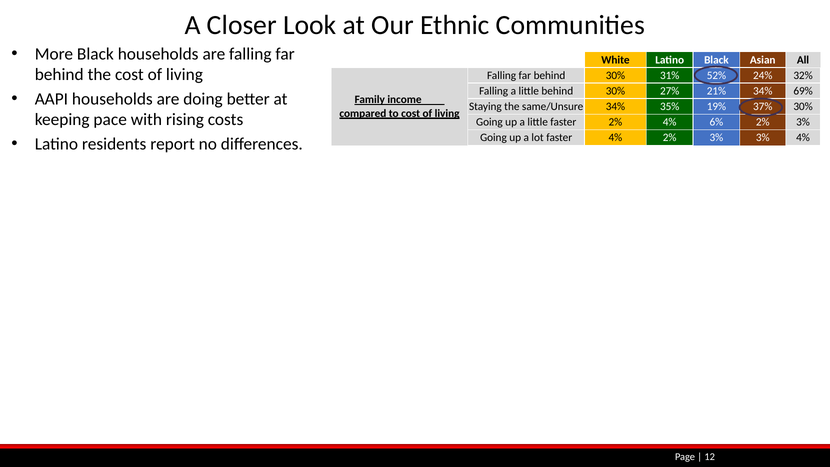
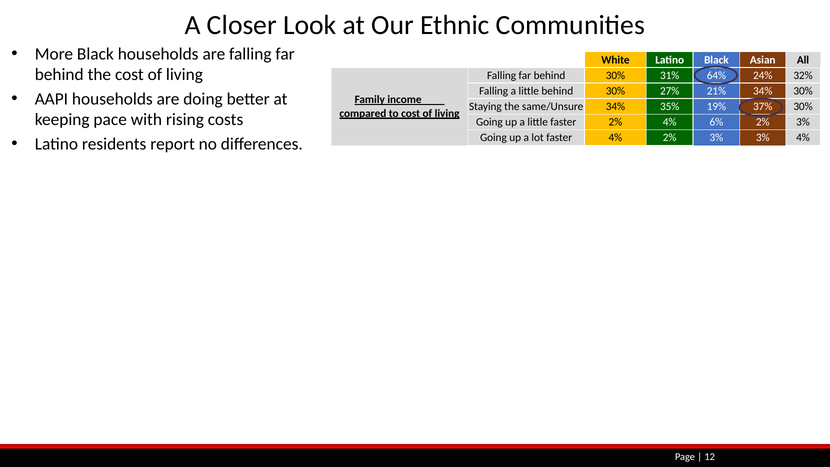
52%: 52% -> 64%
34% 69%: 69% -> 30%
